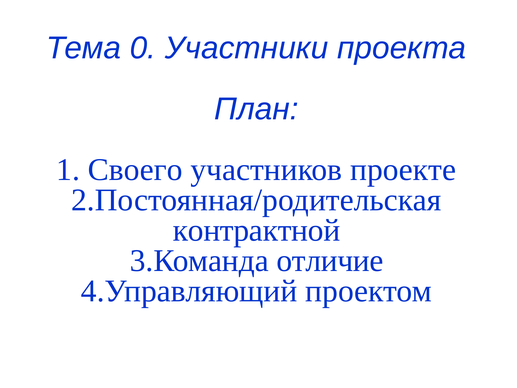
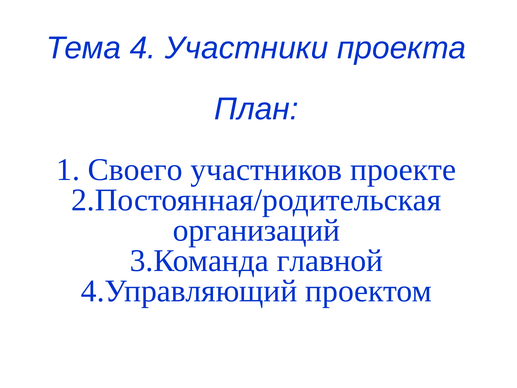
0: 0 -> 4
контрактной: контрактной -> организаций
отличие: отличие -> главной
